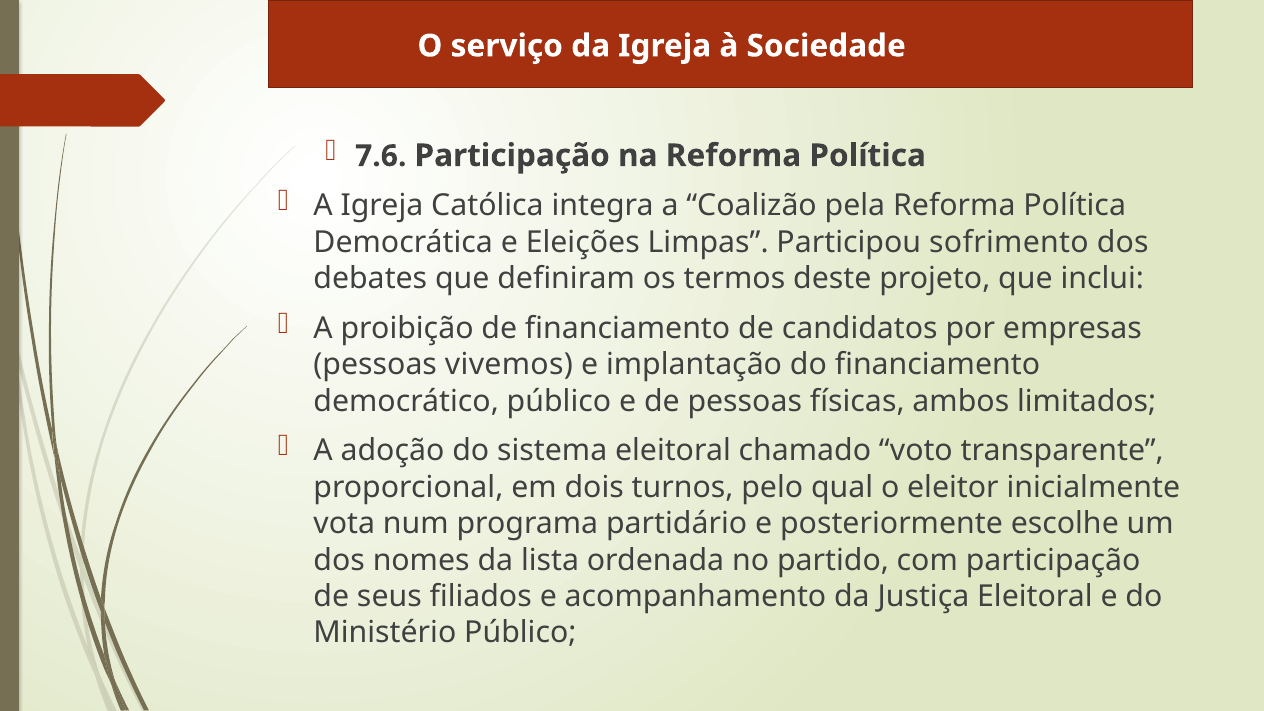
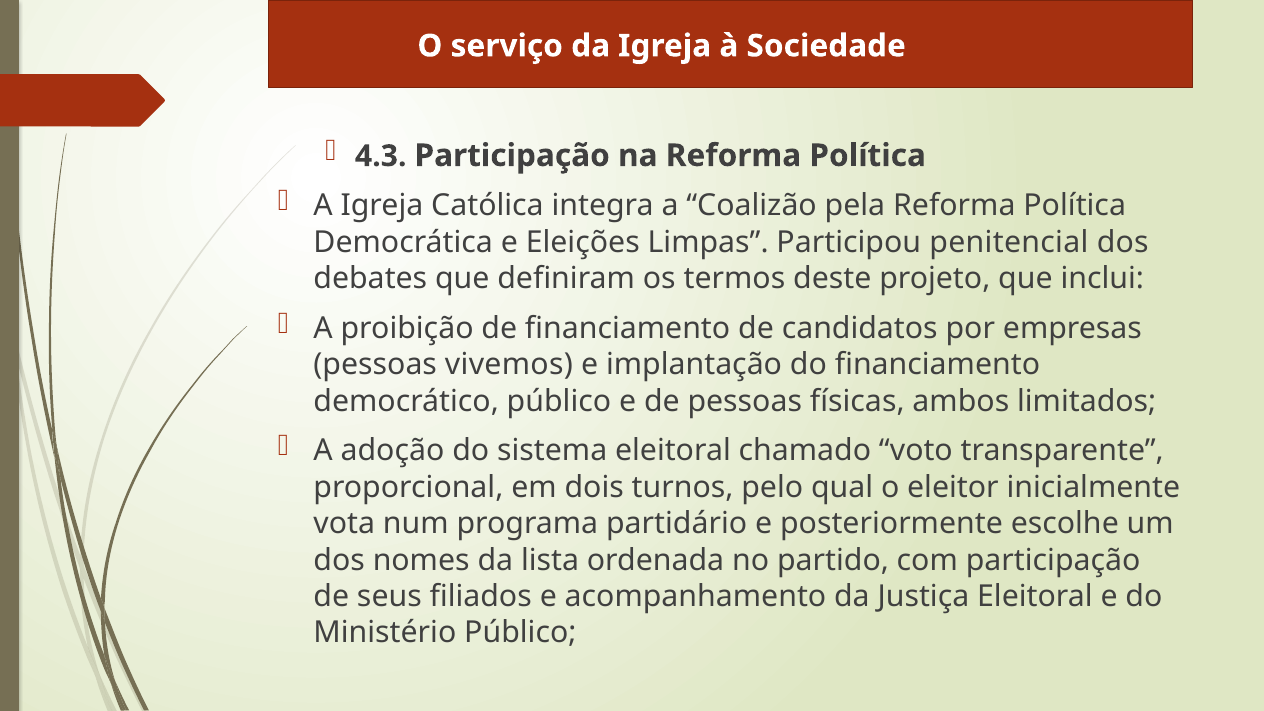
7.6: 7.6 -> 4.3
sofrimento: sofrimento -> penitencial
